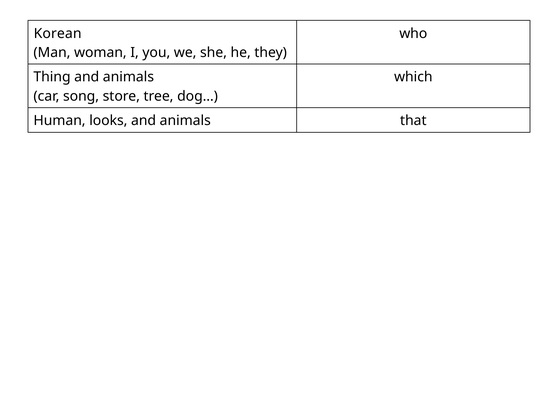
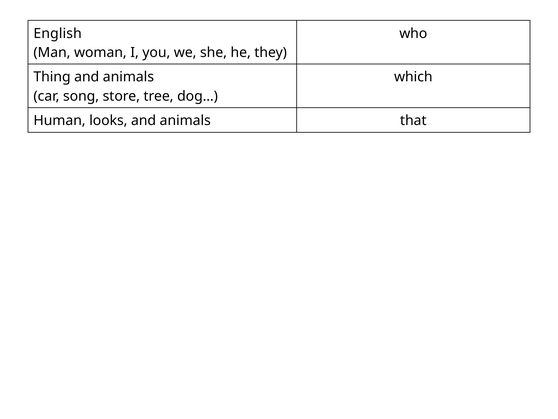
Korean: Korean -> English
